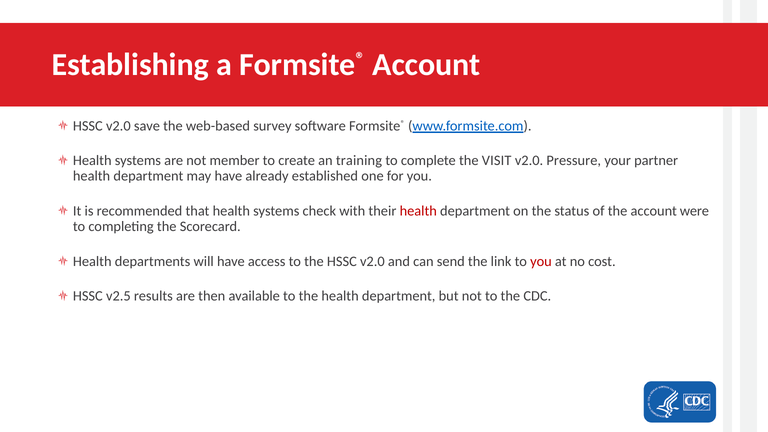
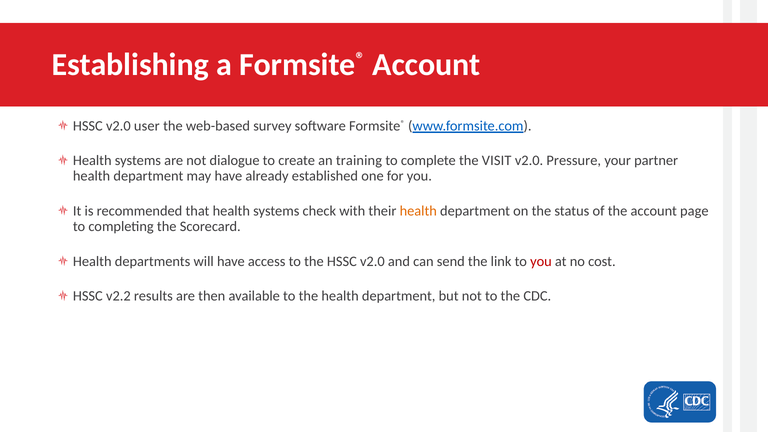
save: save -> user
member: member -> dialogue
health at (418, 211) colour: red -> orange
were: were -> page
v2.5: v2.5 -> v2.2
